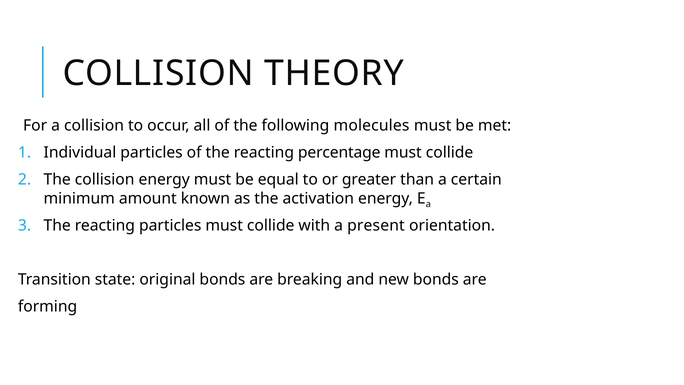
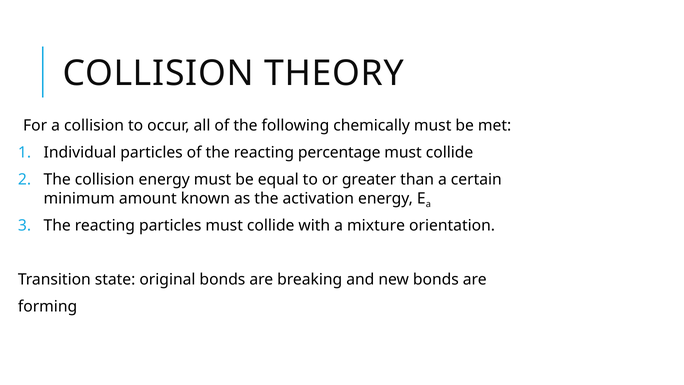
molecules: molecules -> chemically
present: present -> mixture
